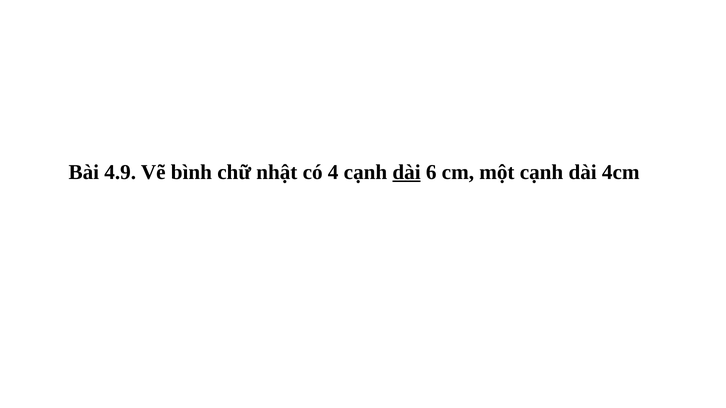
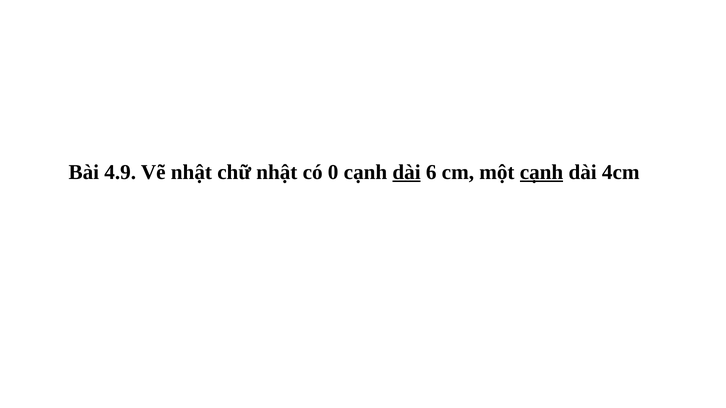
Vẽ bình: bình -> nhật
4: 4 -> 0
cạnh at (542, 172) underline: none -> present
